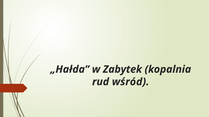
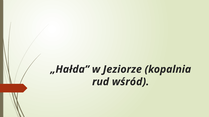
Zabytek: Zabytek -> Jeziorze
